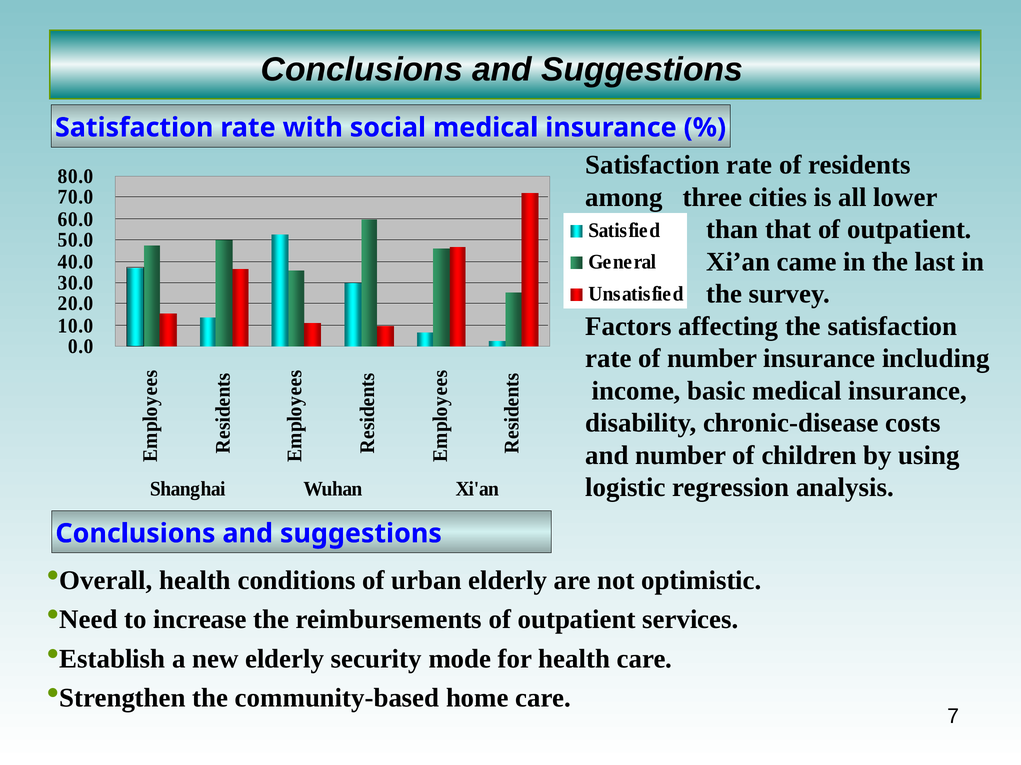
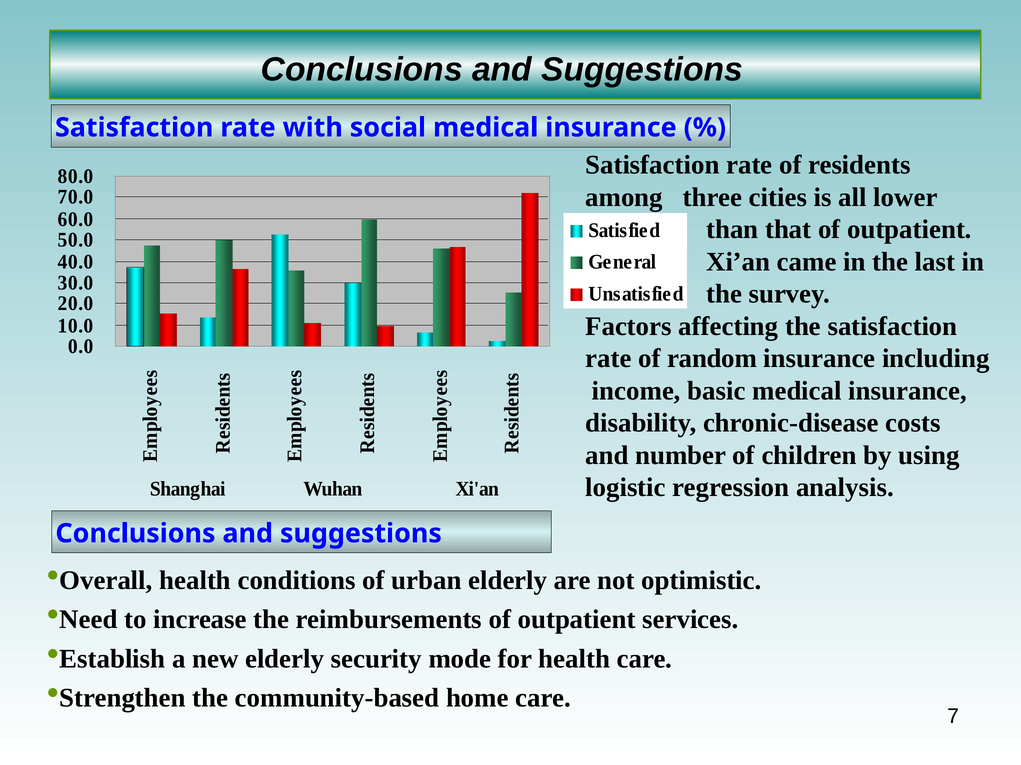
of number: number -> random
